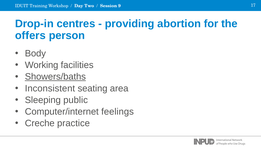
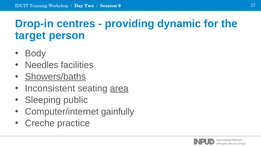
abortion: abortion -> dynamic
offers: offers -> target
Working: Working -> Needles
area underline: none -> present
feelings: feelings -> gainfully
